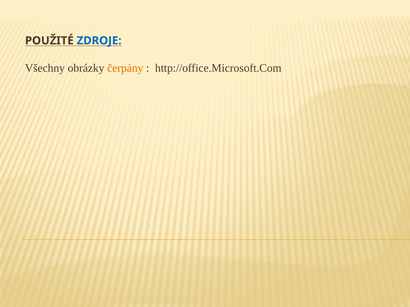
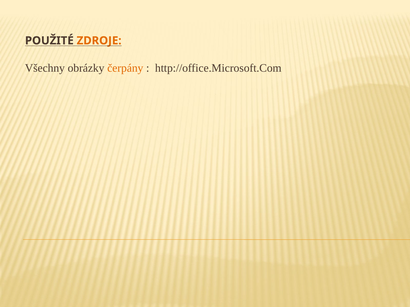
ZDROJE colour: blue -> orange
